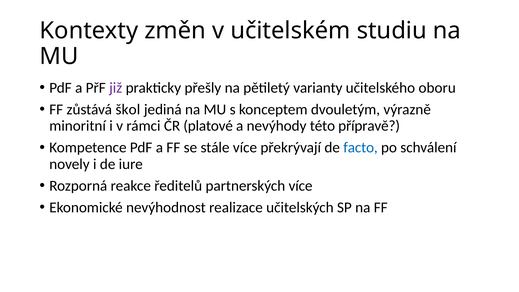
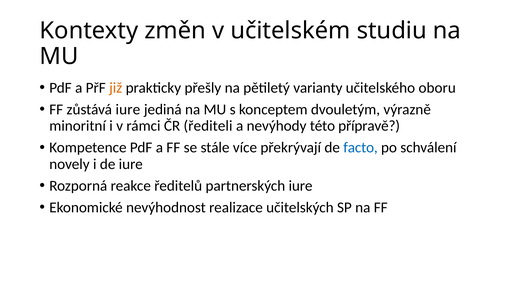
již colour: purple -> orange
zůstává škol: škol -> iure
platové: platové -> řediteli
partnerských více: více -> iure
